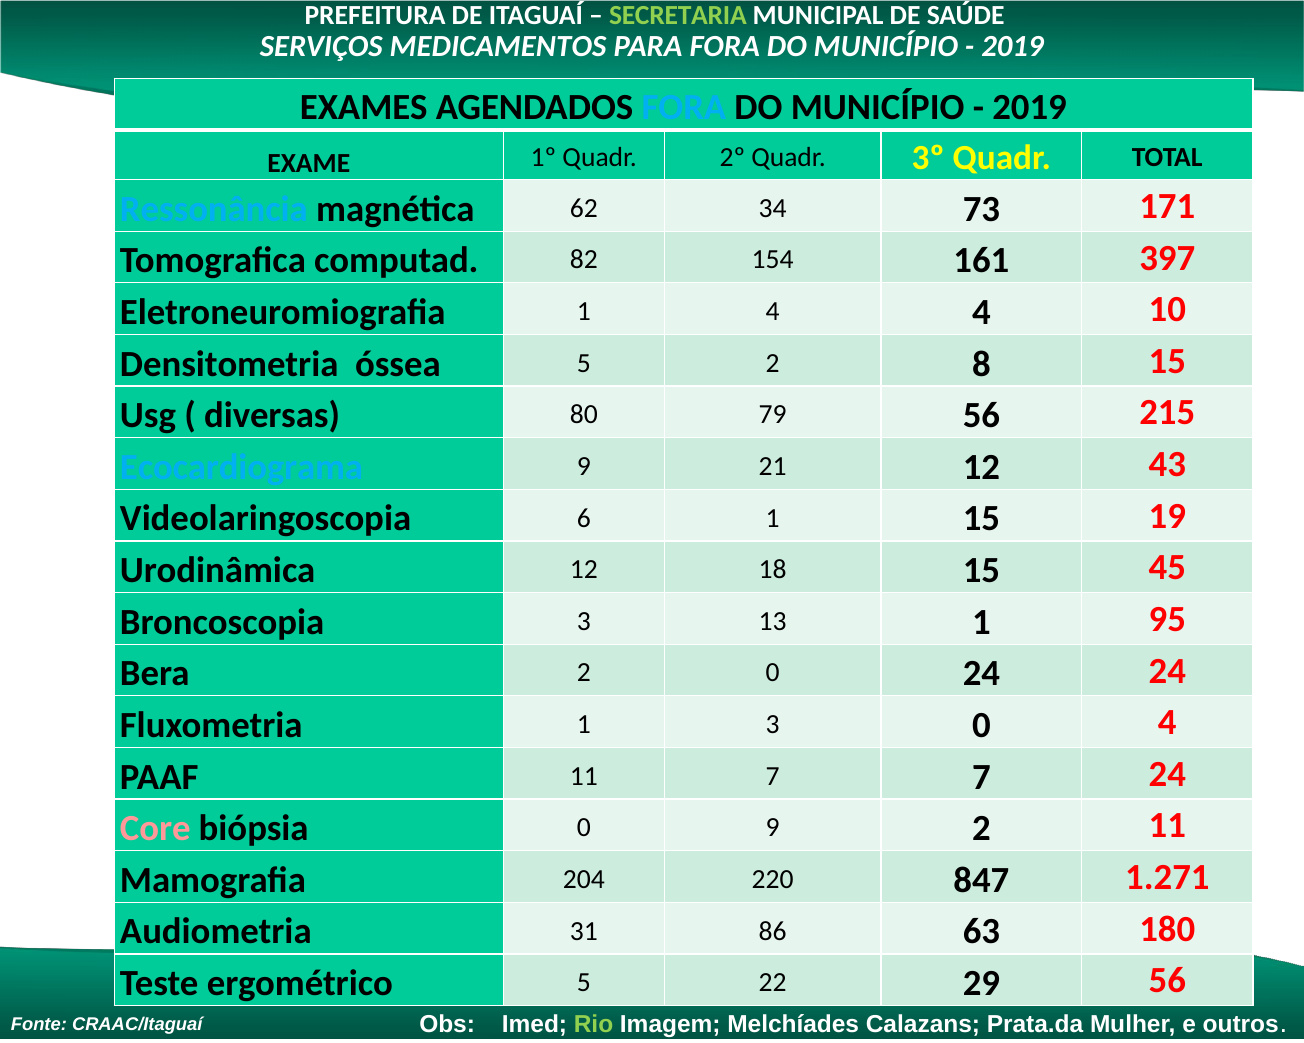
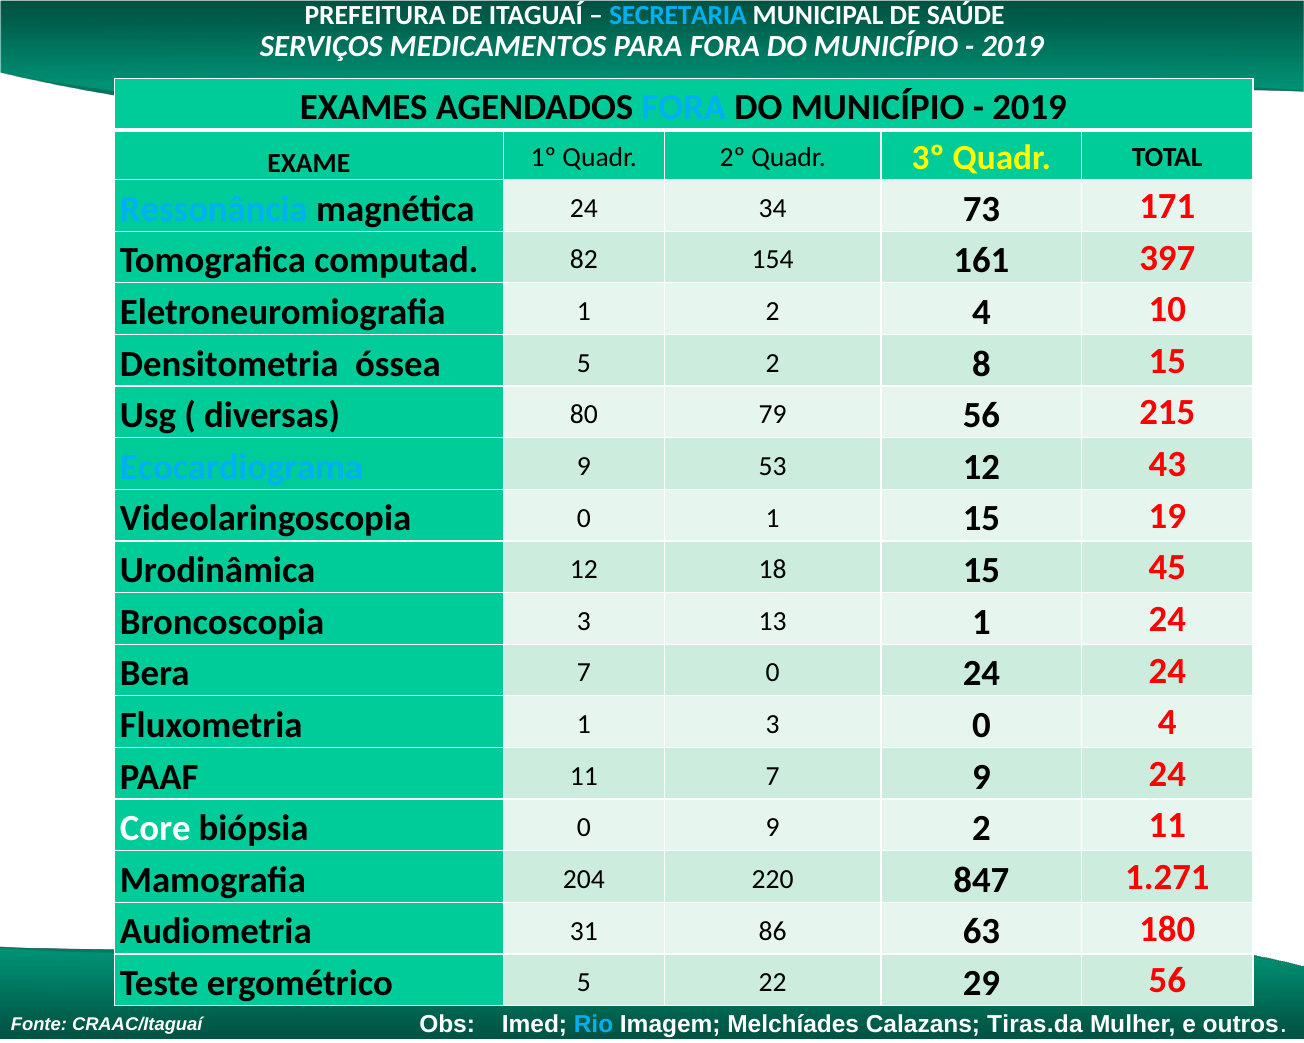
SECRETARIA colour: light green -> light blue
magnética 62: 62 -> 24
1 4: 4 -> 2
21: 21 -> 53
Videolaringoscopia 6: 6 -> 0
1 95: 95 -> 24
Bera 2: 2 -> 7
7 7: 7 -> 9
Core colour: pink -> white
Rio colour: light green -> light blue
Prata.da: Prata.da -> Tiras.da
